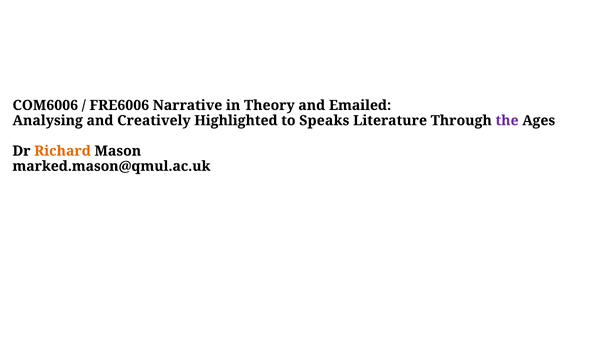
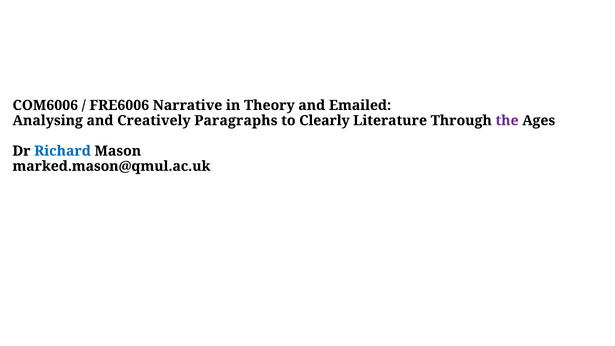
Highlighted: Highlighted -> Paragraphs
Speaks: Speaks -> Clearly
Richard colour: orange -> blue
